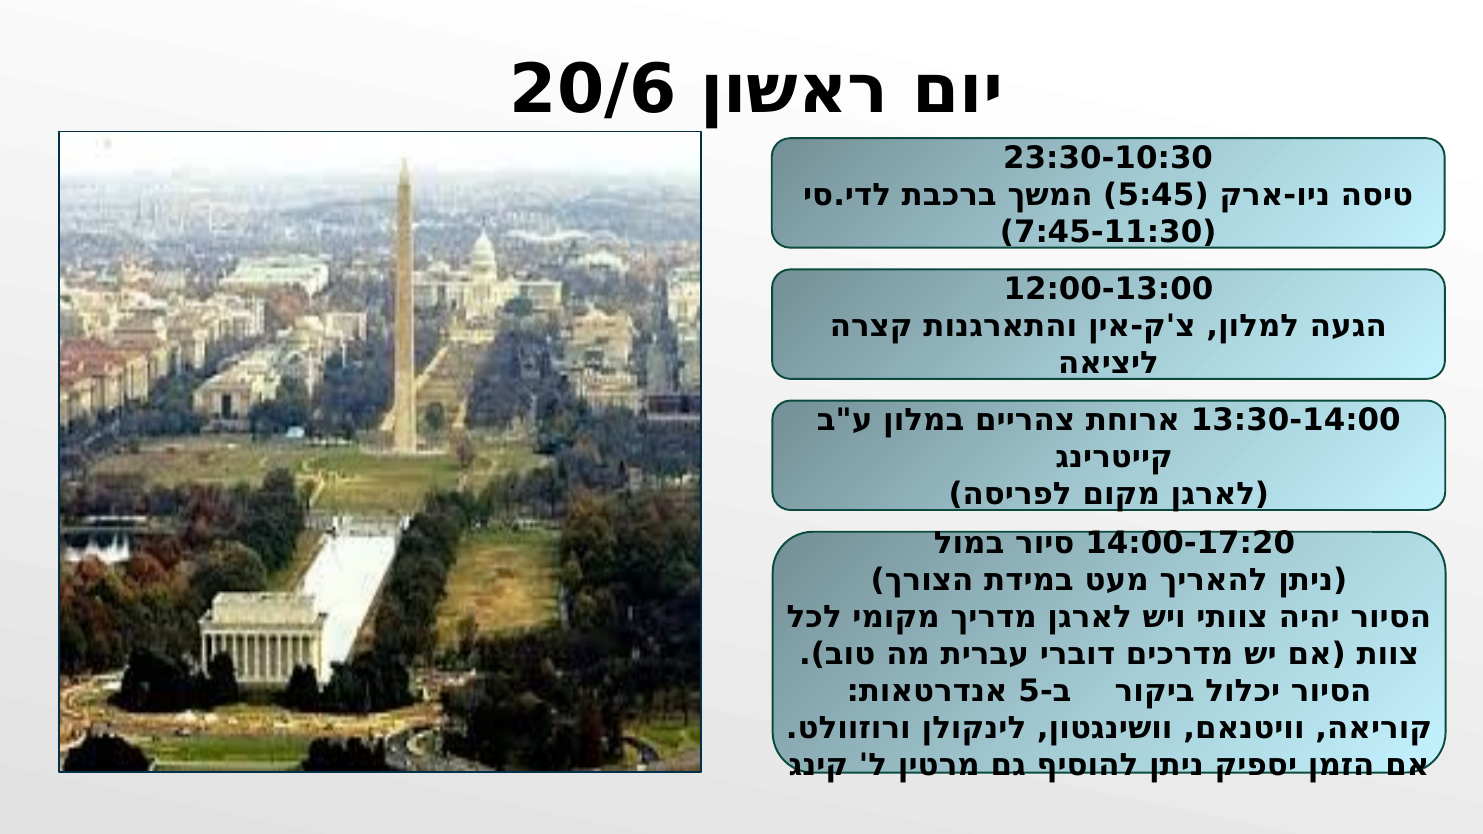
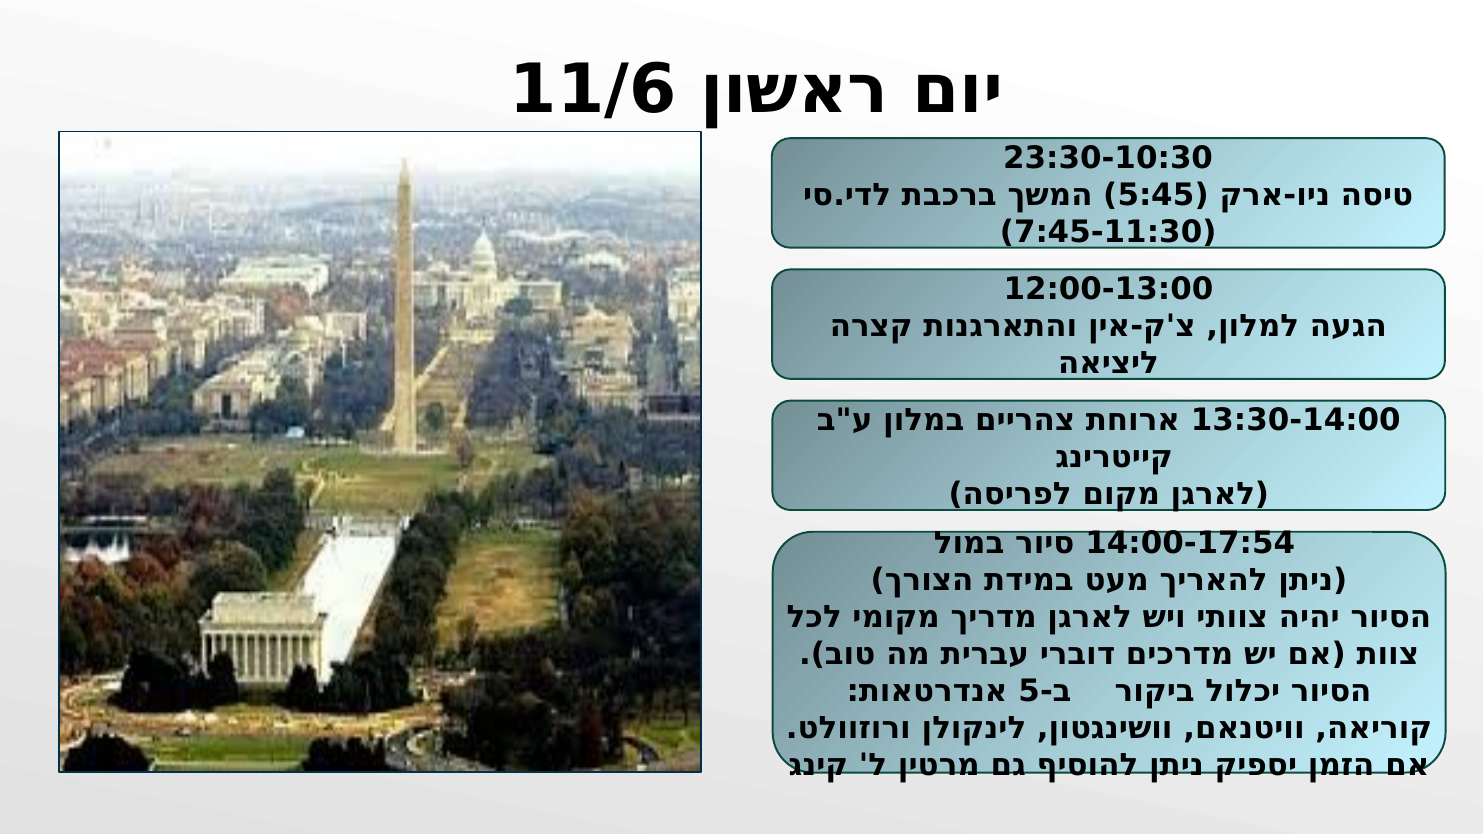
20/6: 20/6 -> 11/6
14:00-17:20: 14:00-17:20 -> 14:00-17:54
